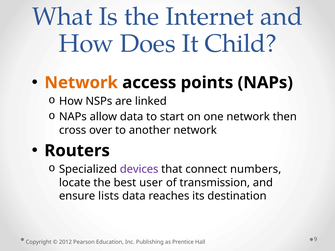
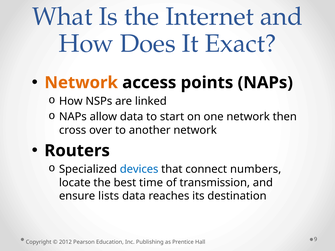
Child: Child -> Exact
devices colour: purple -> blue
user: user -> time
